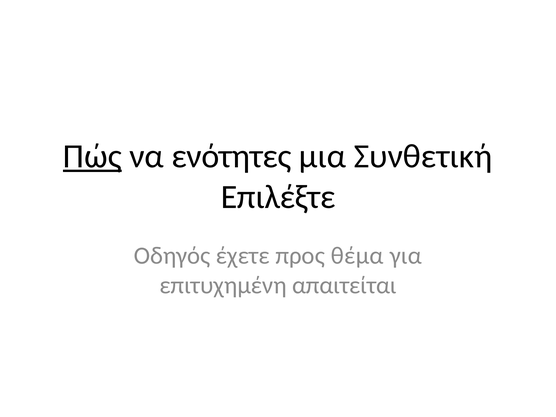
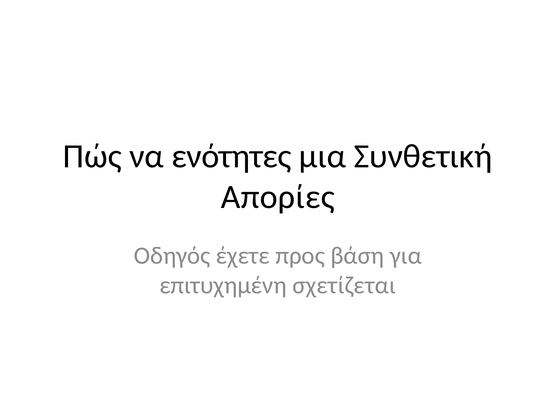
Πώς underline: present -> none
Επιλέξτε: Επιλέξτε -> Απορίες
θέμα: θέμα -> βάση
απαιτείται: απαιτείται -> σχετίζεται
